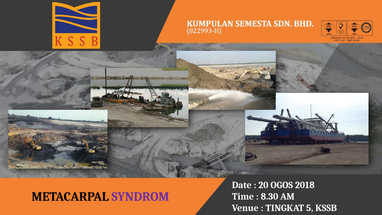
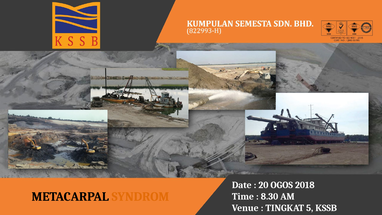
SYNDROM colour: purple -> orange
